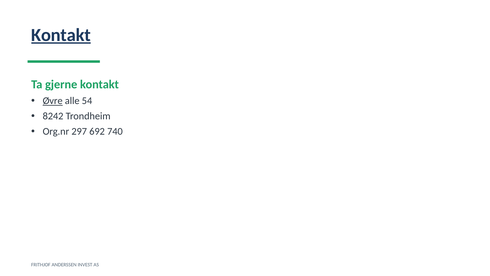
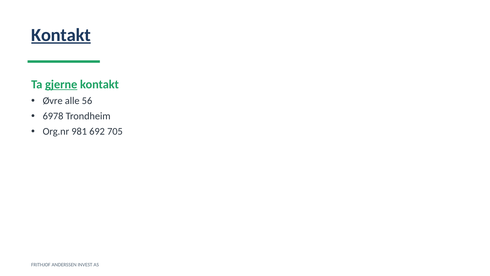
gjerne underline: none -> present
Øvre underline: present -> none
54: 54 -> 56
8242: 8242 -> 6978
297: 297 -> 981
740: 740 -> 705
